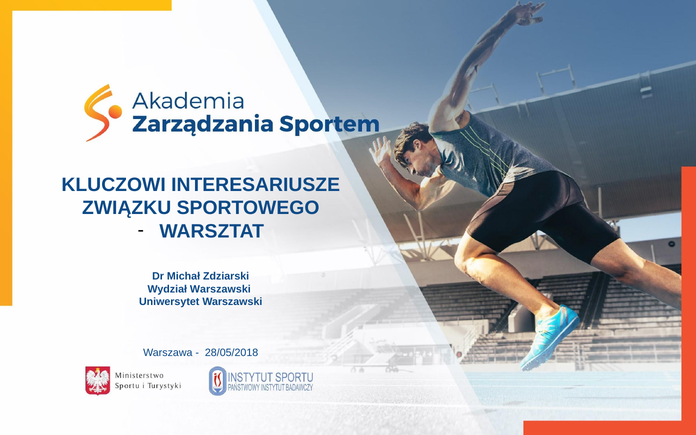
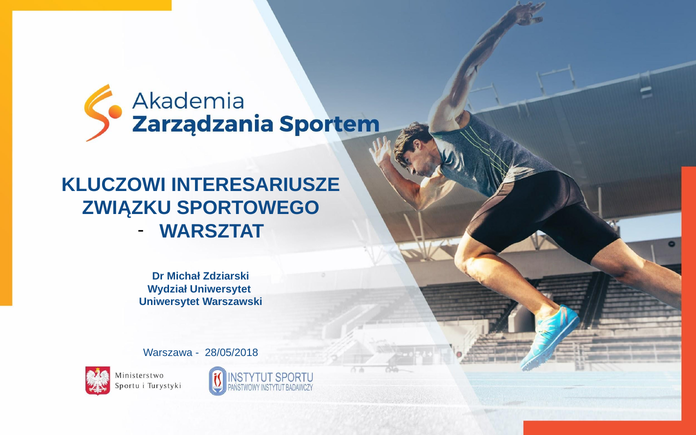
Wydział Warszawski: Warszawski -> Uniwersytet
